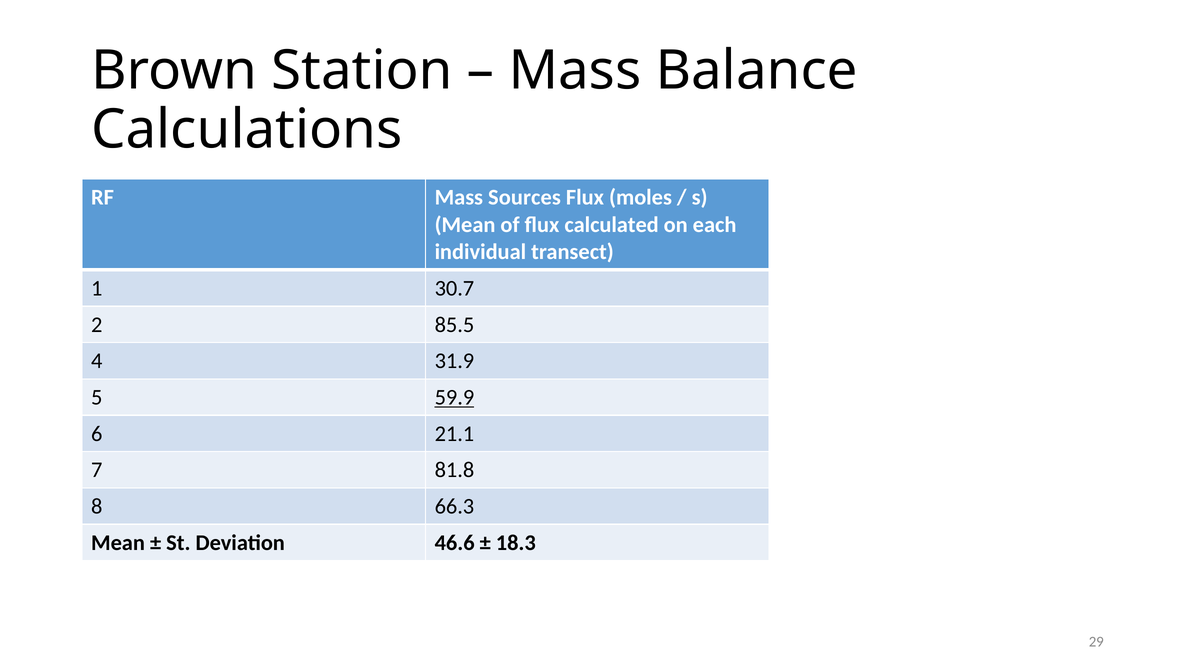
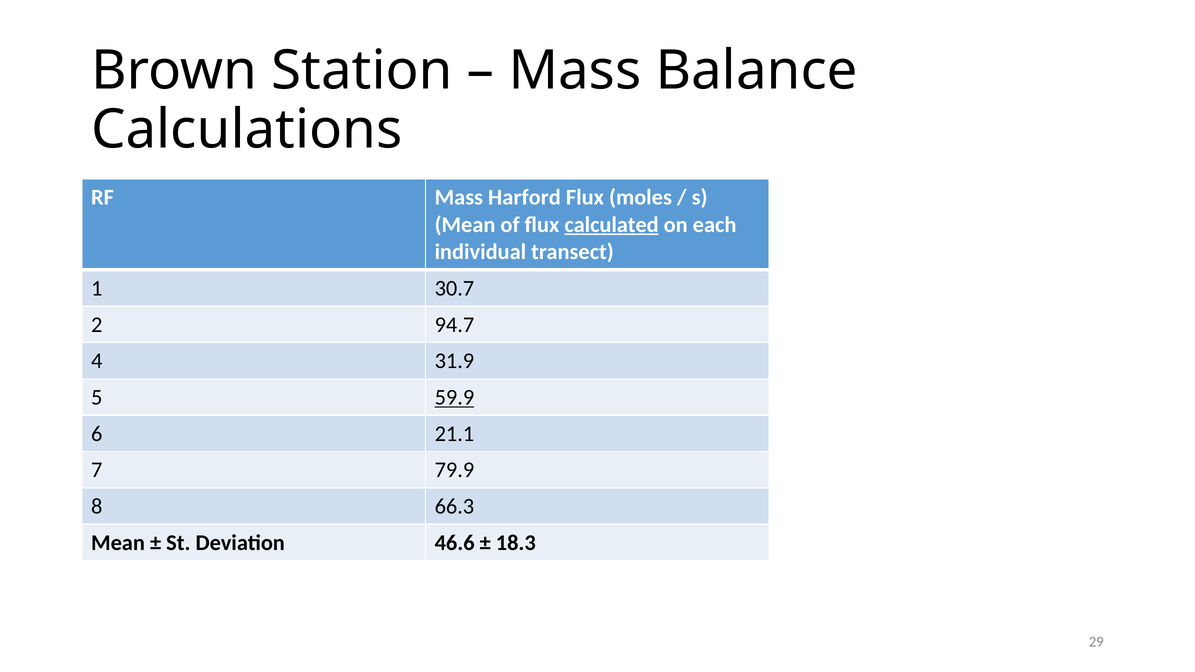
Sources: Sources -> Harford
calculated underline: none -> present
85.5: 85.5 -> 94.7
81.8: 81.8 -> 79.9
